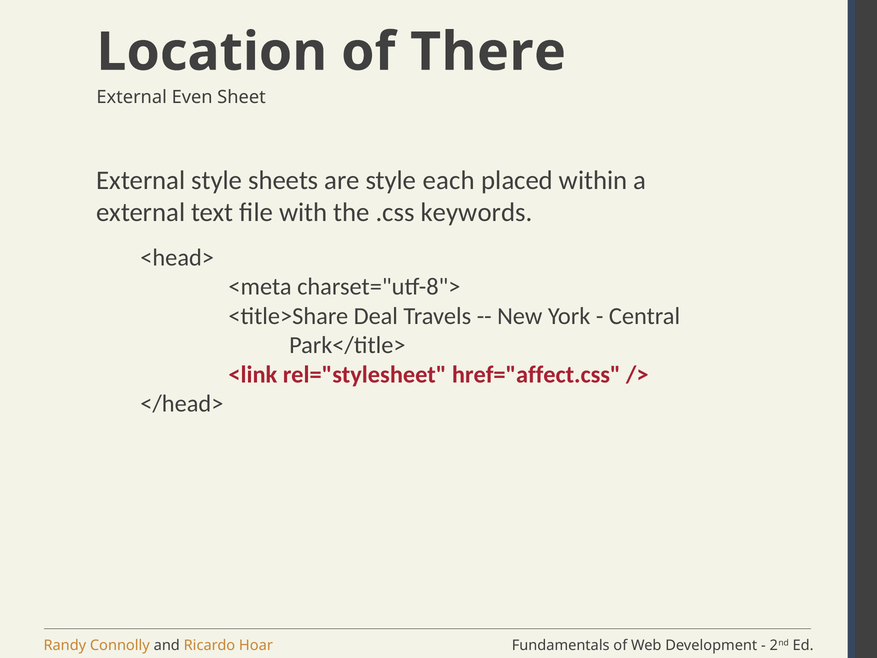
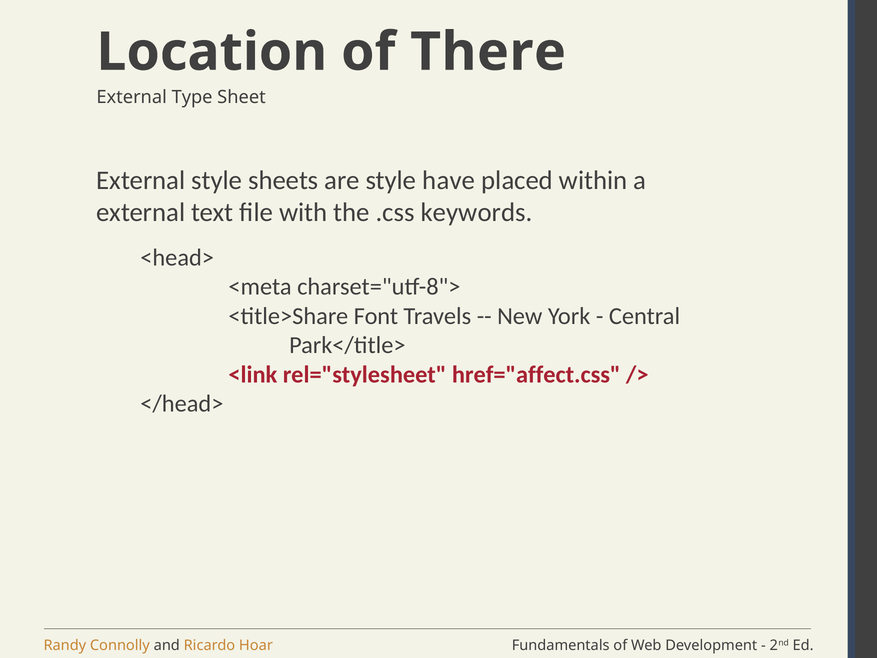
Even: Even -> Type
each: each -> have
Deal: Deal -> Font
